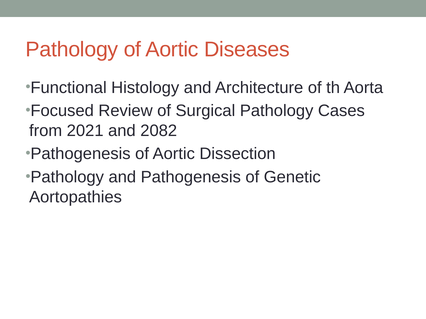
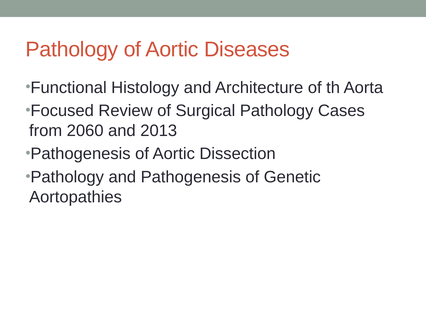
2021: 2021 -> 2060
2082: 2082 -> 2013
